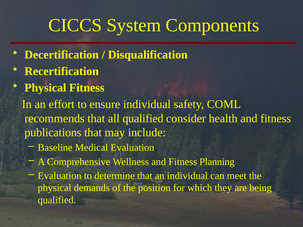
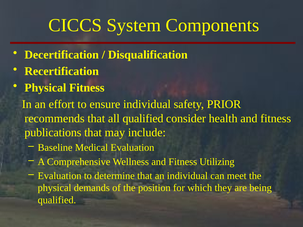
COML: COML -> PRIOR
Planning: Planning -> Utilizing
